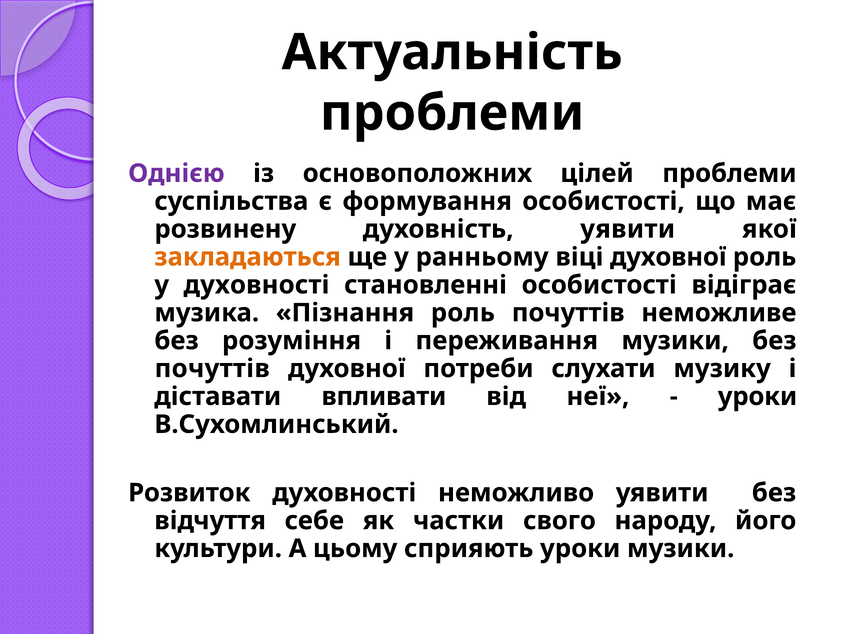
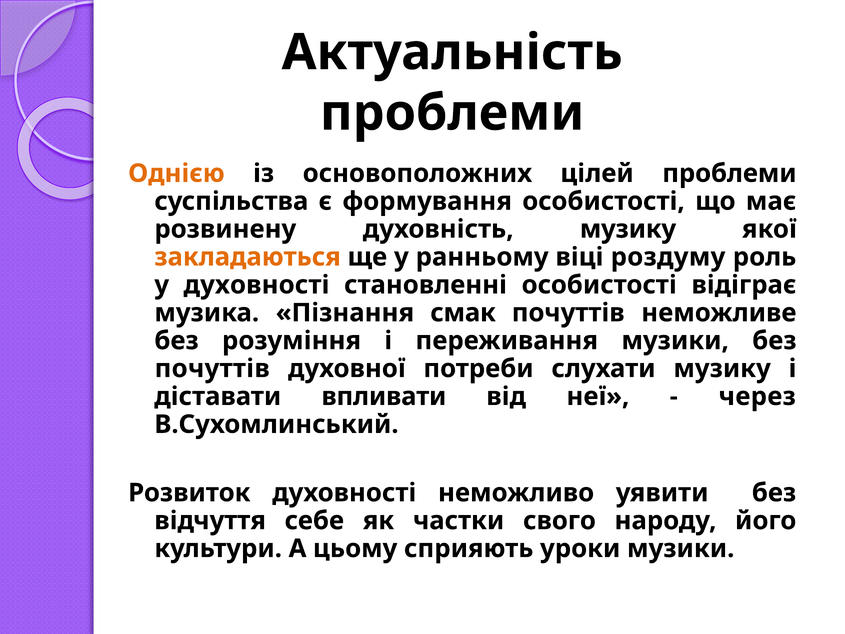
Однією colour: purple -> orange
духовність уявити: уявити -> музику
віці духовної: духовної -> роздуму
Пізнання роль: роль -> смак
уроки at (757, 396): уроки -> через
